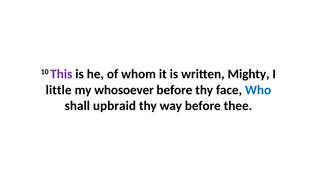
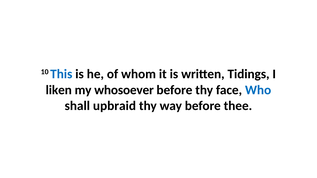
This colour: purple -> blue
Mighty: Mighty -> Tidings
little: little -> liken
